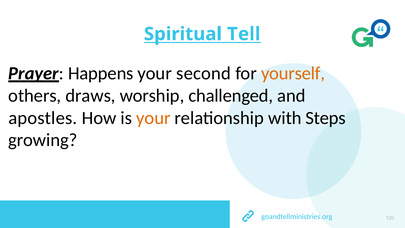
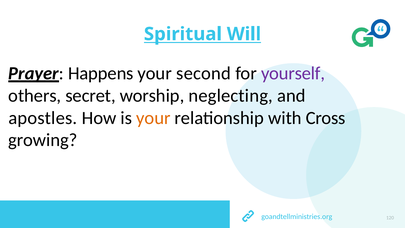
Tell: Tell -> Will
yourself colour: orange -> purple
draws: draws -> secret
challenged: challenged -> neglecting
Steps: Steps -> Cross
